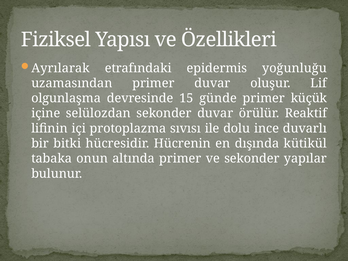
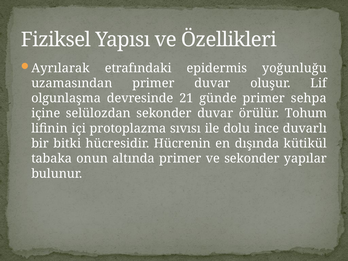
15: 15 -> 21
küçük: küçük -> sehpa
Reaktif: Reaktif -> Tohum
